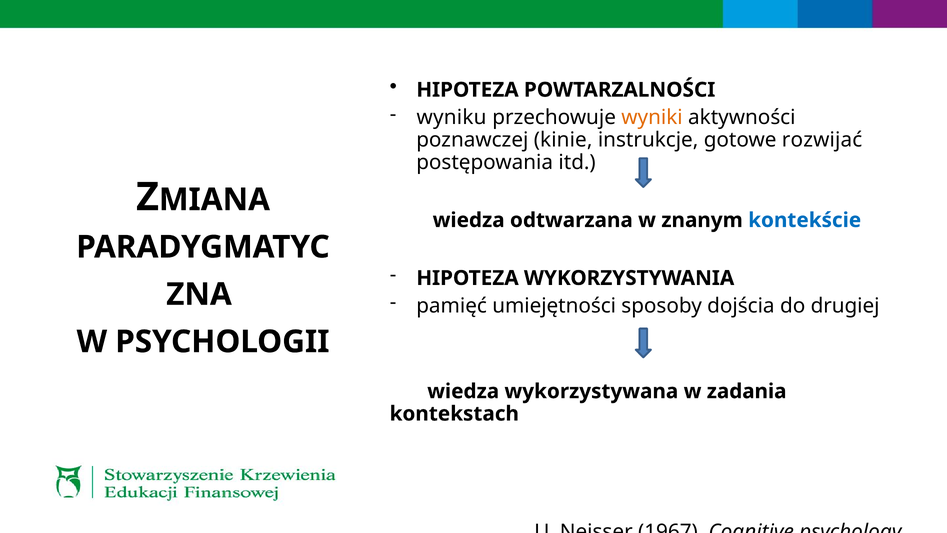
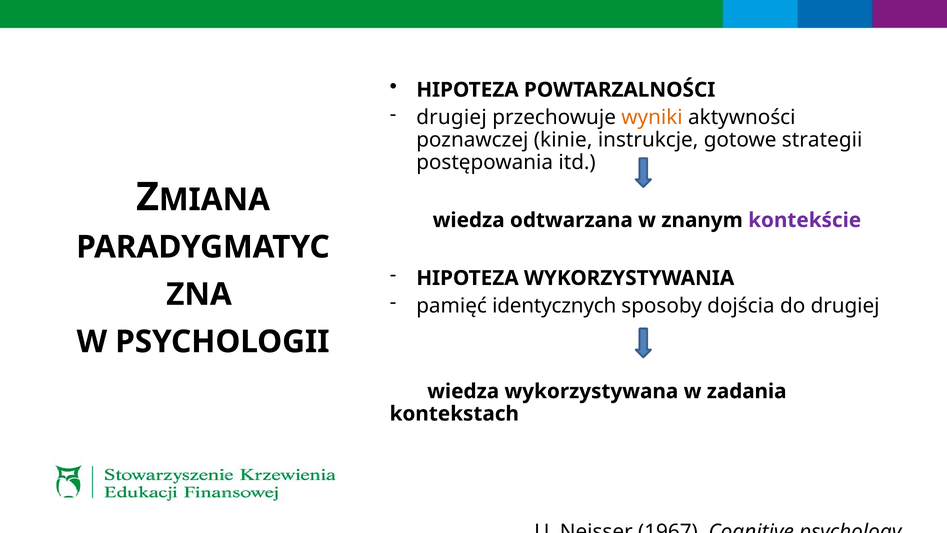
wyniku at (452, 117): wyniku -> drugiej
rozwijać: rozwijać -> strategii
kontekście colour: blue -> purple
umiejętności: umiejętności -> identycznych
